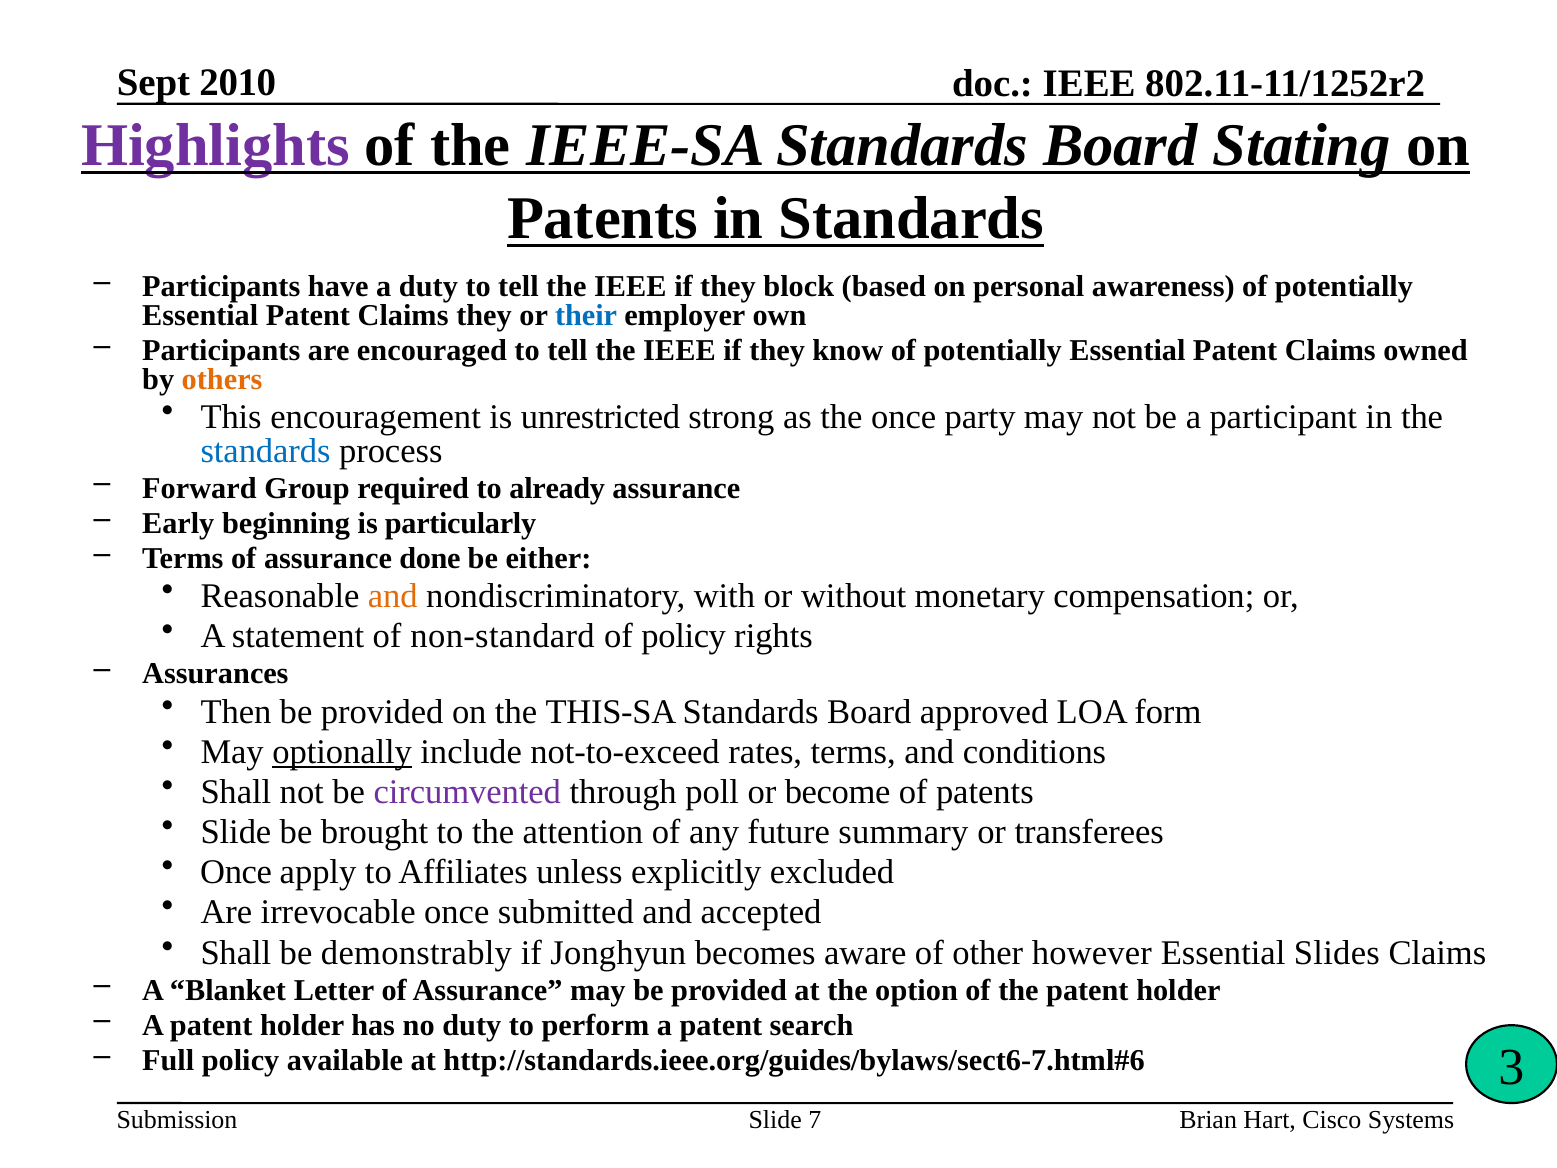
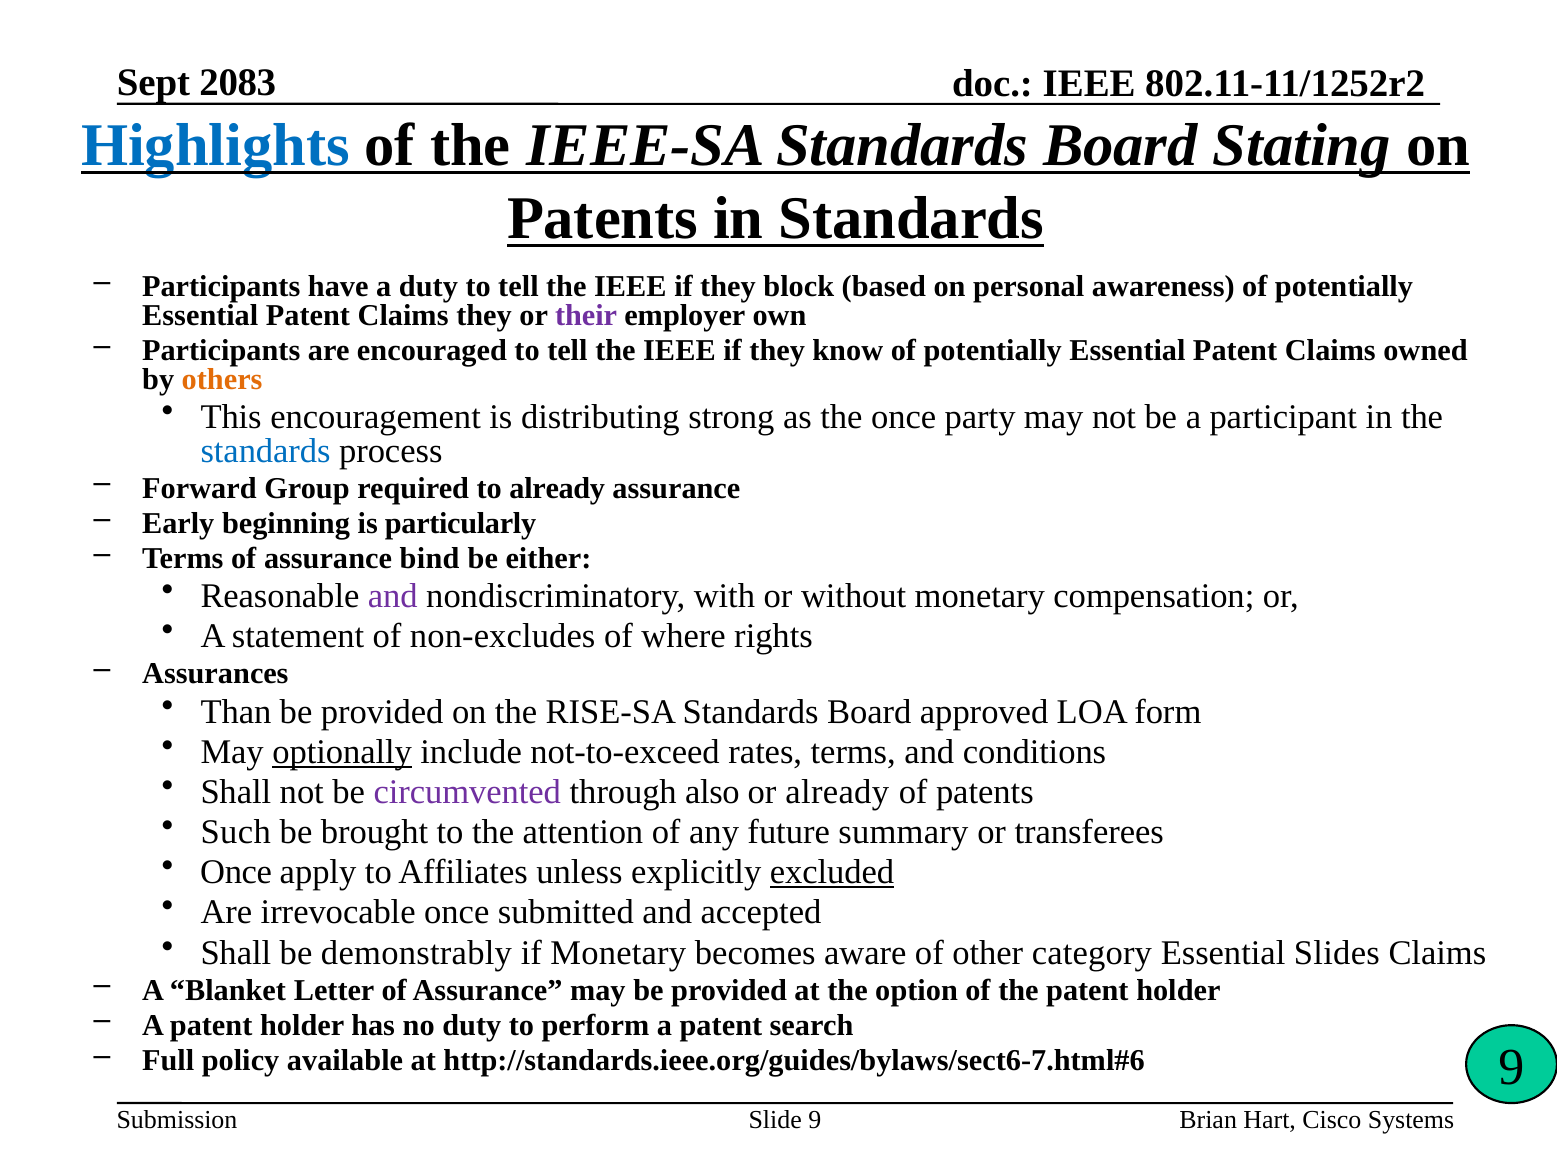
2010: 2010 -> 2083
Highlights colour: purple -> blue
their colour: blue -> purple
unrestricted: unrestricted -> distributing
done: done -> bind
and at (393, 596) colour: orange -> purple
non-standard: non-standard -> non-excludes
of policy: policy -> where
Then: Then -> Than
THIS-SA: THIS-SA -> RISE-SA
poll: poll -> also
or become: become -> already
Slide at (236, 832): Slide -> Such
excluded underline: none -> present
if Jonghyun: Jonghyun -> Monetary
however: however -> category
3 at (1511, 1067): 3 -> 9
Slide 7: 7 -> 9
